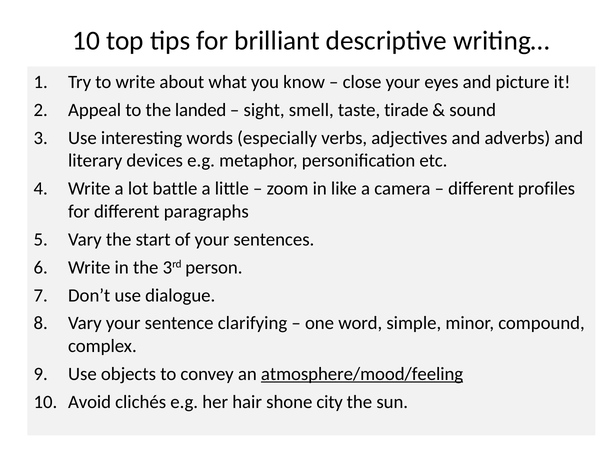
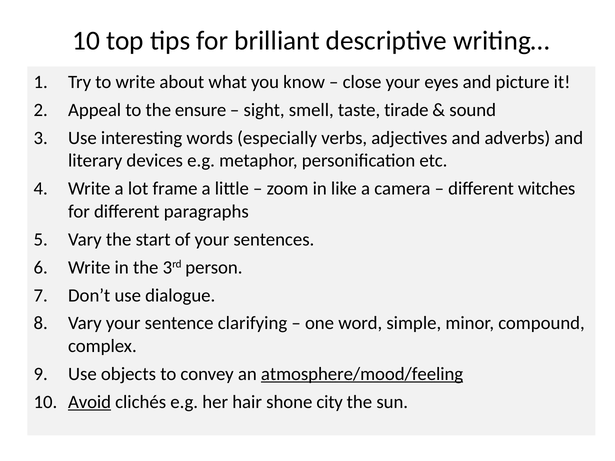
landed: landed -> ensure
battle: battle -> frame
profiles: profiles -> witches
Avoid underline: none -> present
